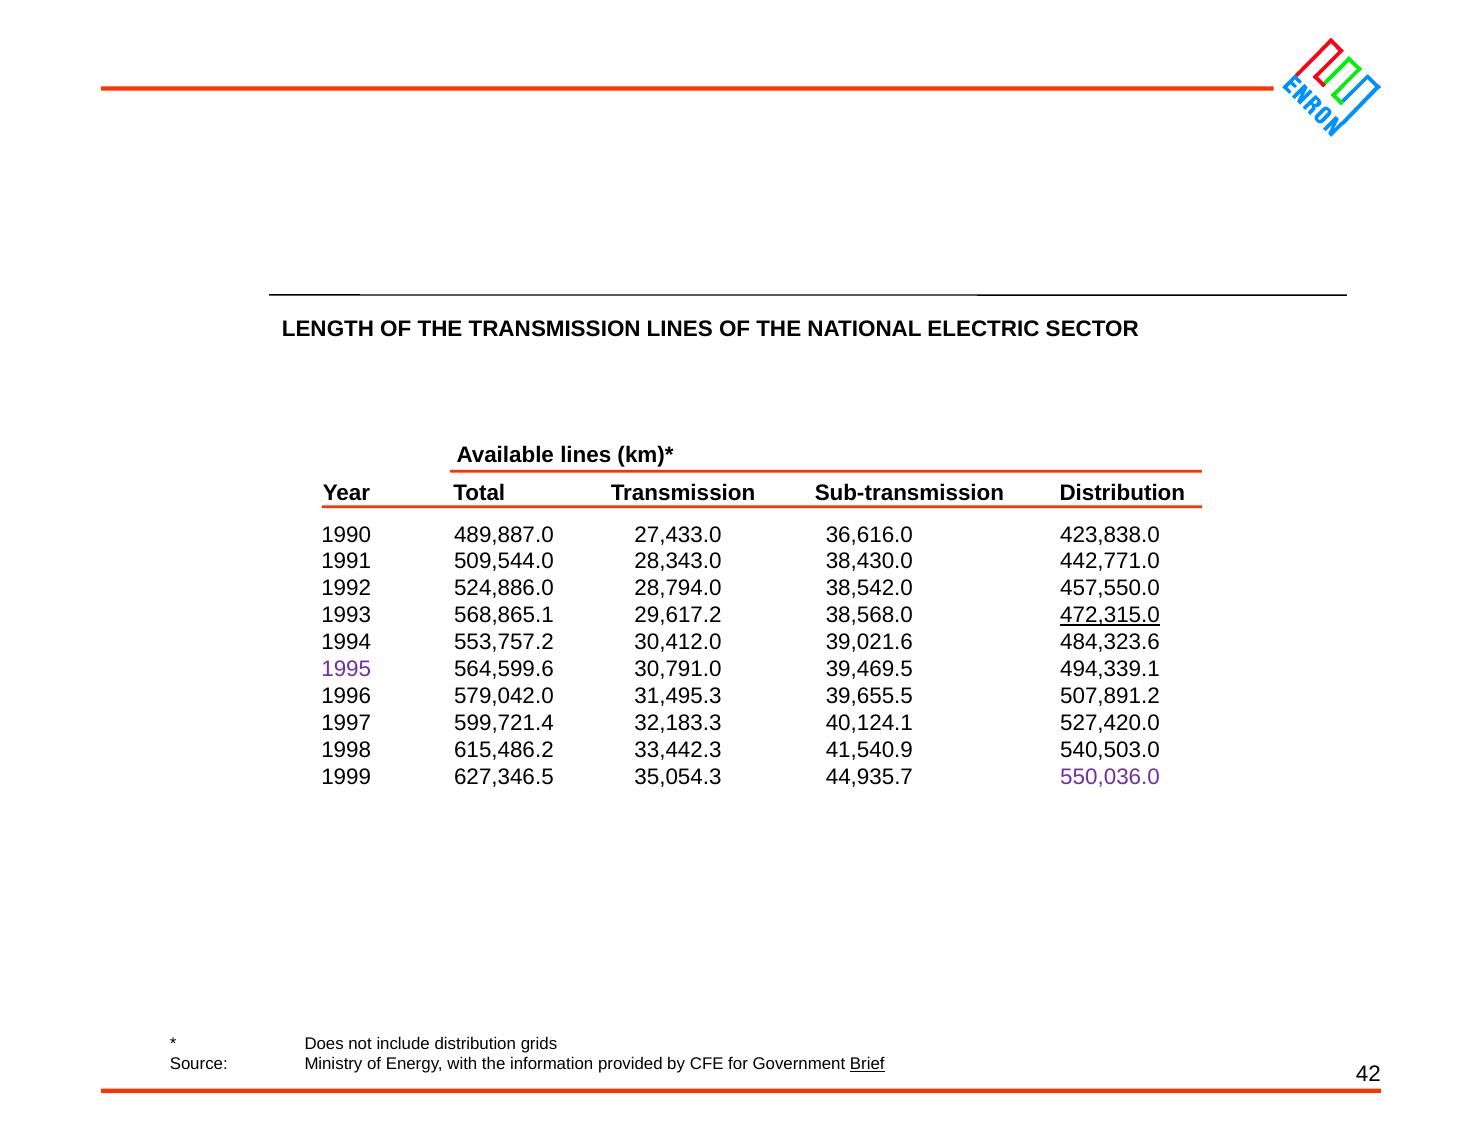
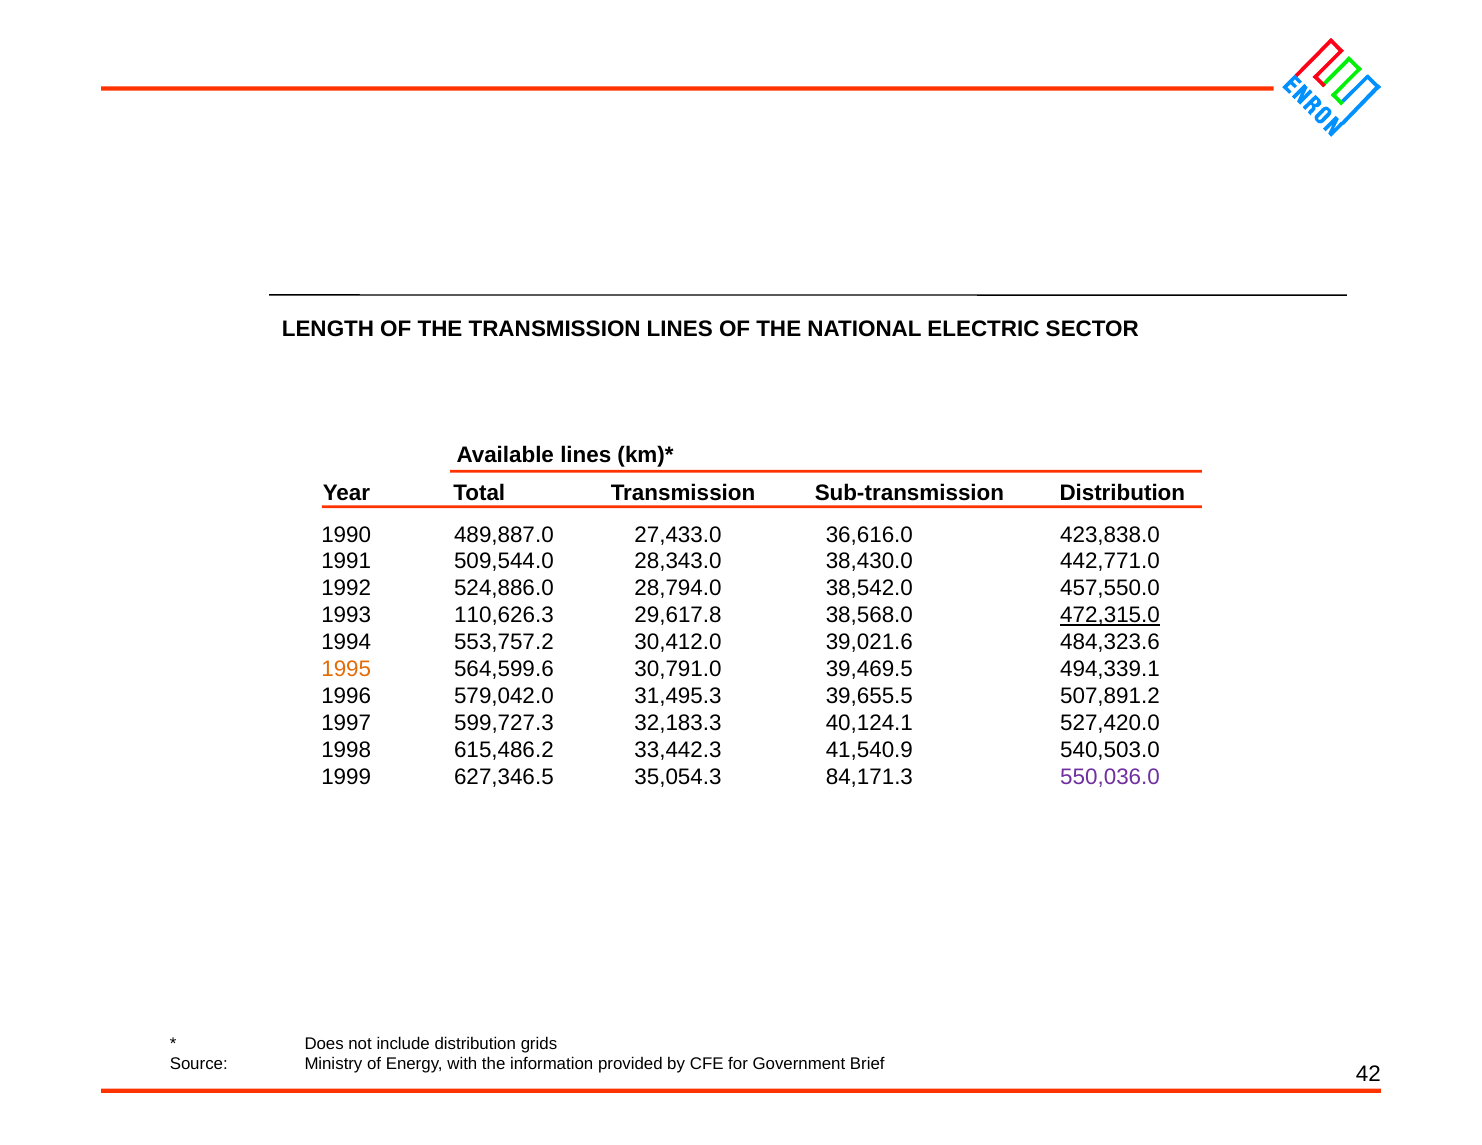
568,865.1: 568,865.1 -> 110,626.3
29,617.2: 29,617.2 -> 29,617.8
1995 colour: purple -> orange
599,721.4: 599,721.4 -> 599,727.3
44,935.7: 44,935.7 -> 84,171.3
Brief underline: present -> none
